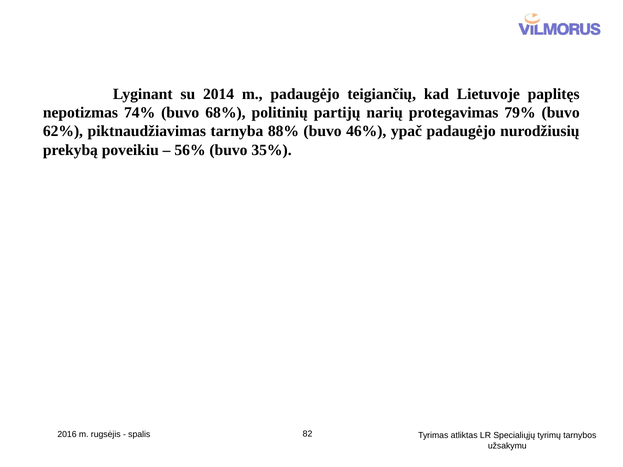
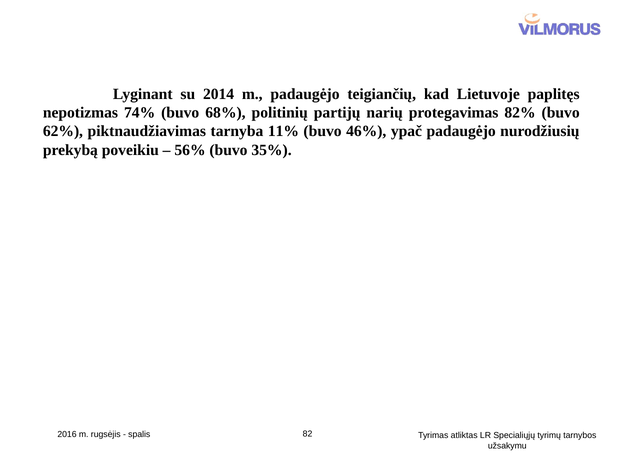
79%: 79% -> 82%
88%: 88% -> 11%
